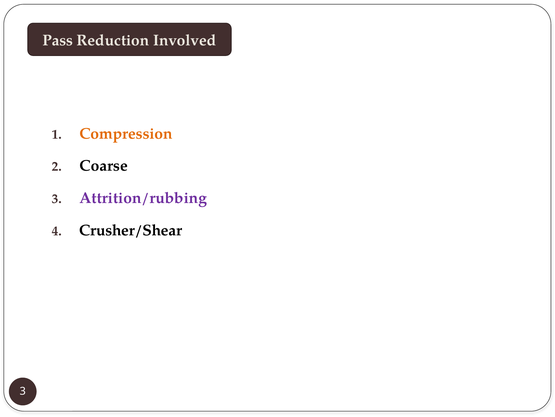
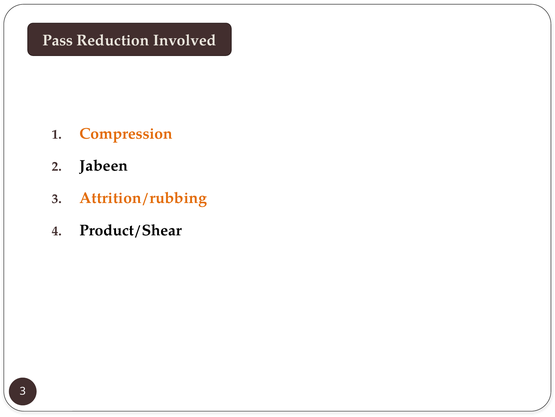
Coarse: Coarse -> Jabeen
Attrition/rubbing colour: purple -> orange
Crusher/Shear: Crusher/Shear -> Product/Shear
